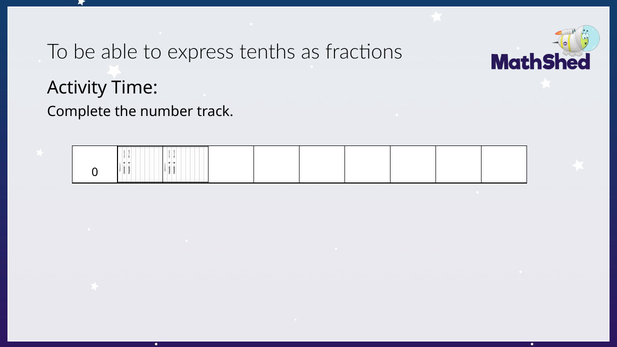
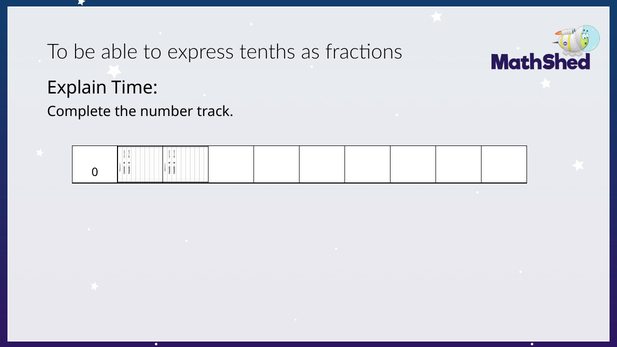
Activity: Activity -> Explain
